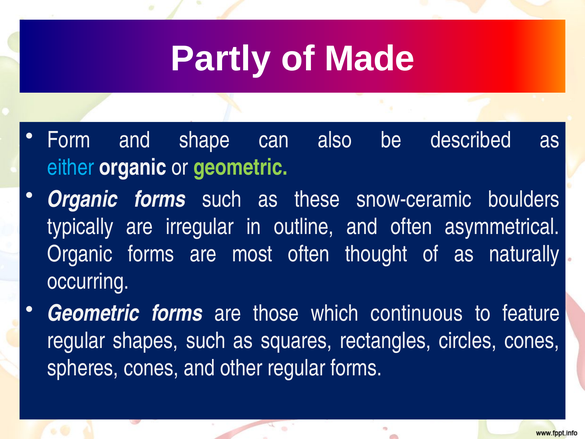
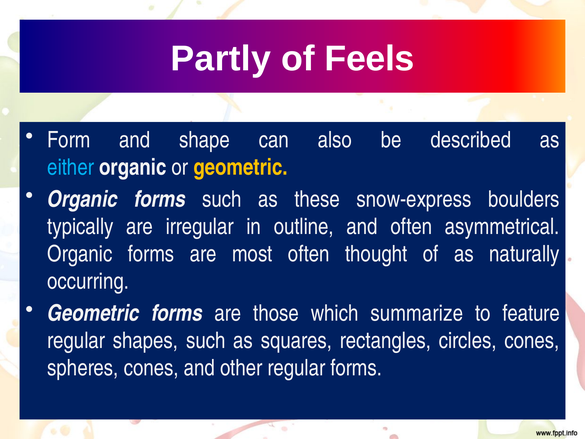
Made: Made -> Feels
geometric at (241, 167) colour: light green -> yellow
snow-ceramic: snow-ceramic -> snow-express
continuous: continuous -> summarize
